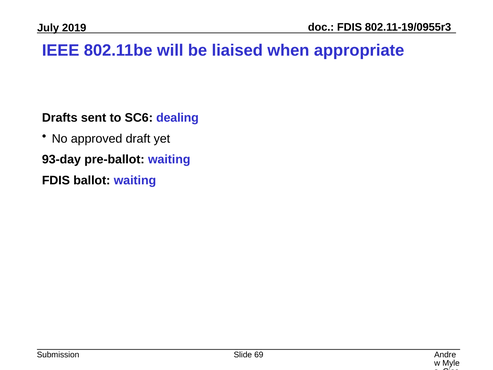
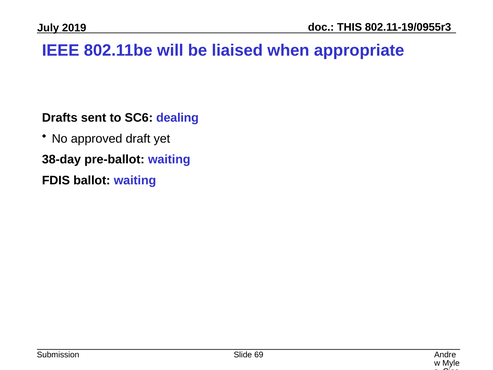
FDIS at (350, 27): FDIS -> THIS
93-day: 93-day -> 38-day
